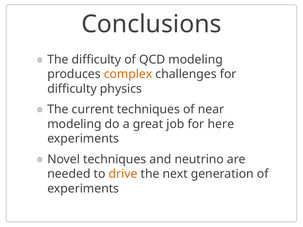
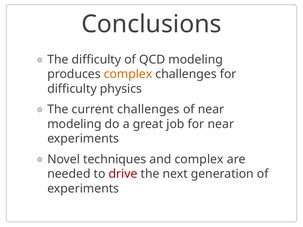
current techniques: techniques -> challenges
for here: here -> near
and neutrino: neutrino -> complex
drive colour: orange -> red
